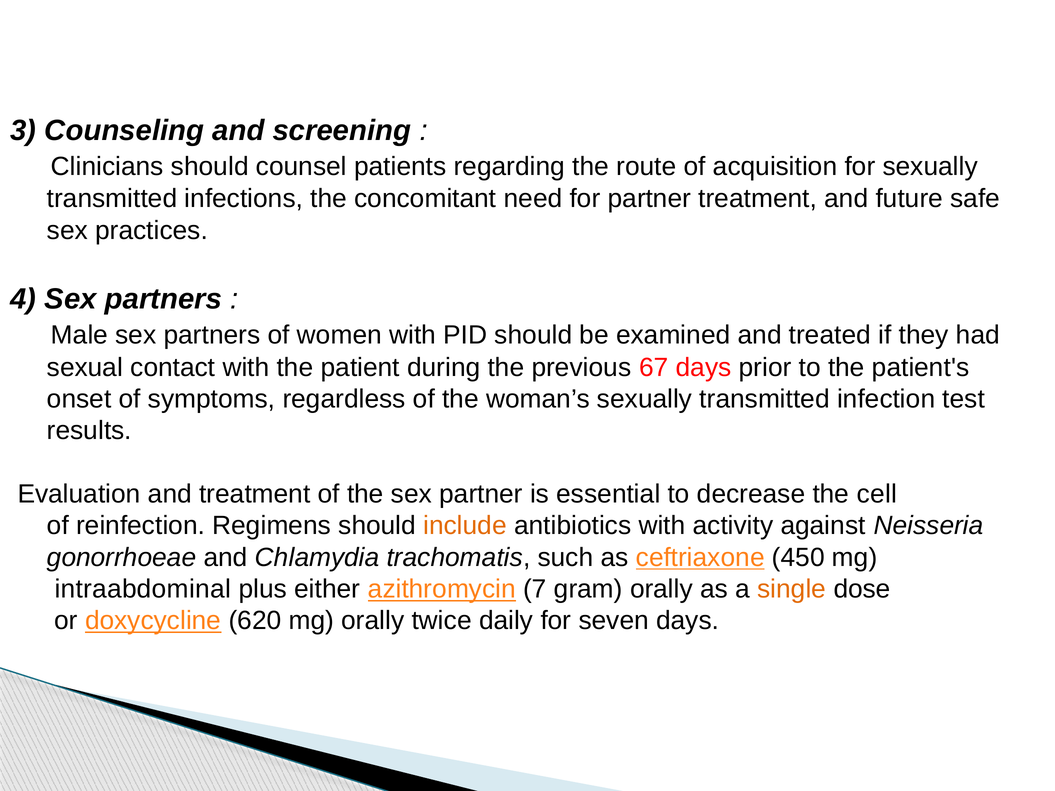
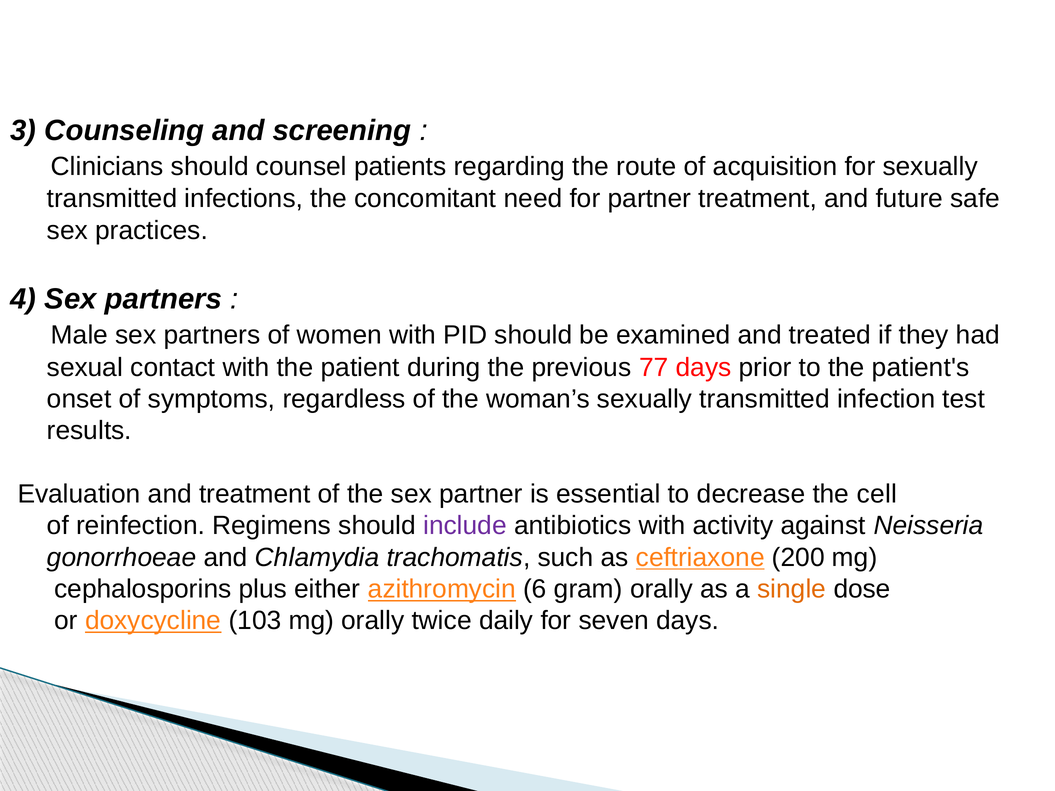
67: 67 -> 77
include colour: orange -> purple
450: 450 -> 200
intraabdominal: intraabdominal -> cephalosporins
7: 7 -> 6
620: 620 -> 103
